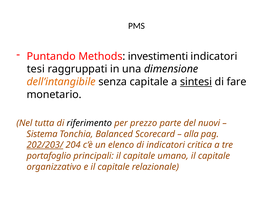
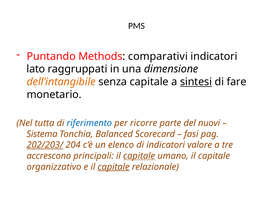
investimenti: investimenti -> comparativi
tesi: tesi -> lato
riferimento colour: black -> blue
prezzo: prezzo -> ricorre
alla: alla -> fasi
critica: critica -> valore
portafoglio: portafoglio -> accrescono
capitale at (139, 156) underline: none -> present
capitale at (114, 167) underline: none -> present
